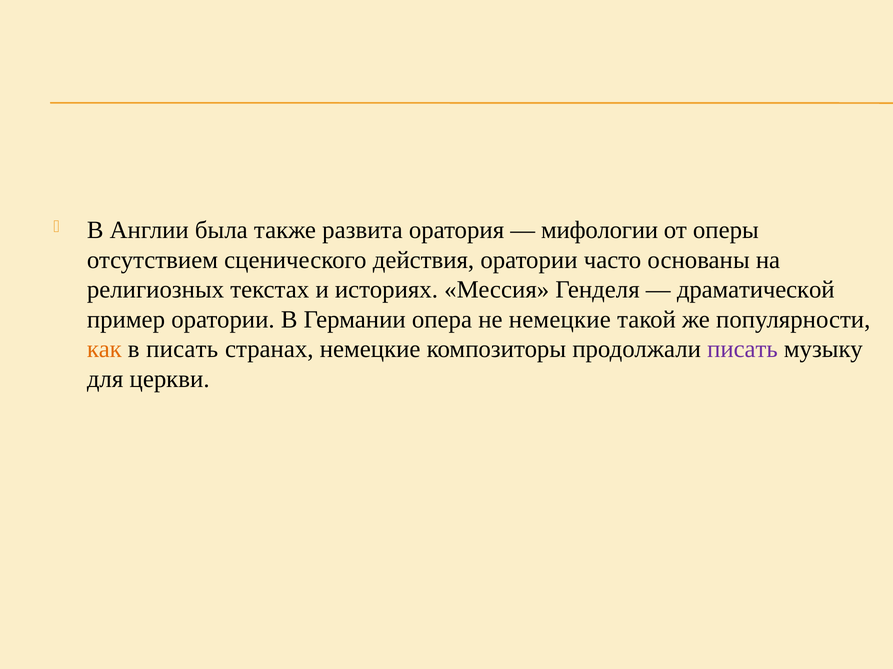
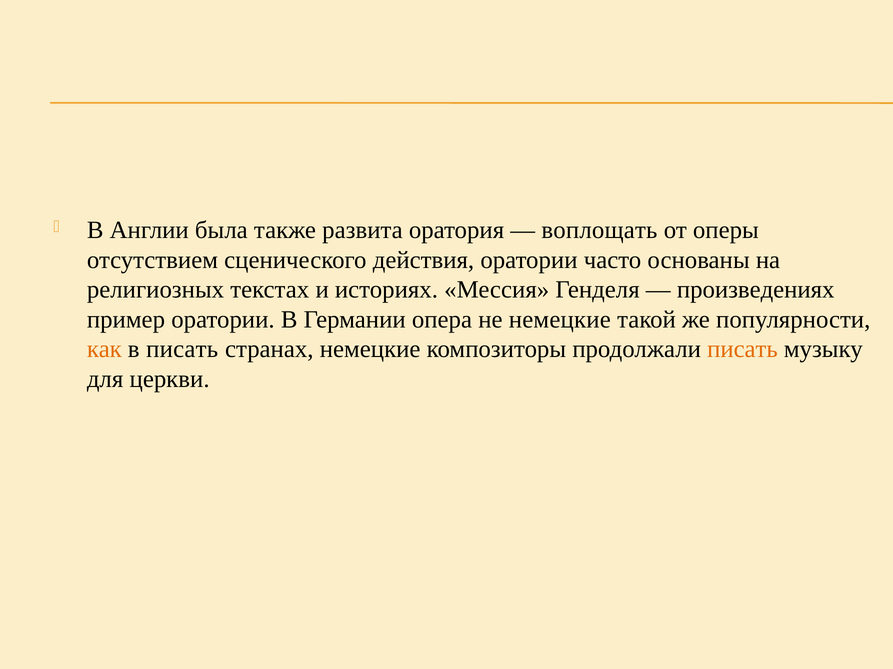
мифологии: мифологии -> воплощать
драматической: драматической -> произведениях
писать at (742, 350) colour: purple -> orange
